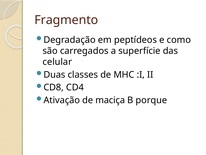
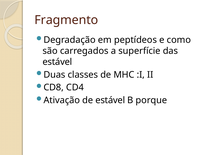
celular at (57, 62): celular -> estável
de maciça: maciça -> estável
